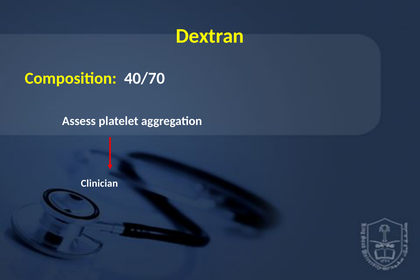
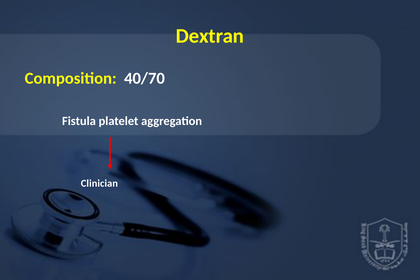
Assess: Assess -> Fistula
